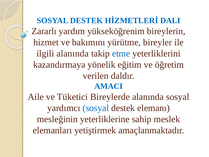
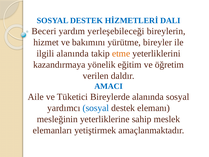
Zararlı: Zararlı -> Beceri
yükseköğrenim: yükseköğrenim -> yerleşebileceği
etme colour: blue -> orange
